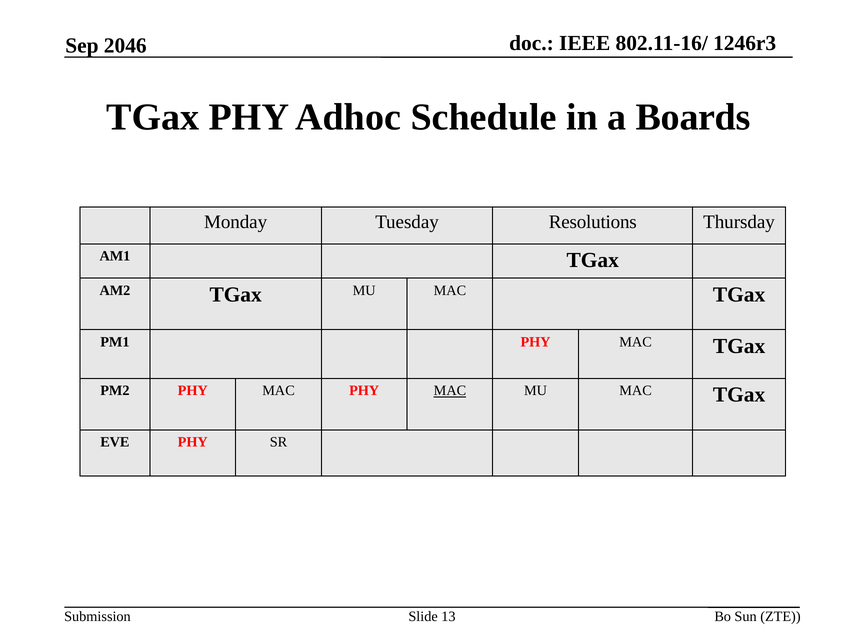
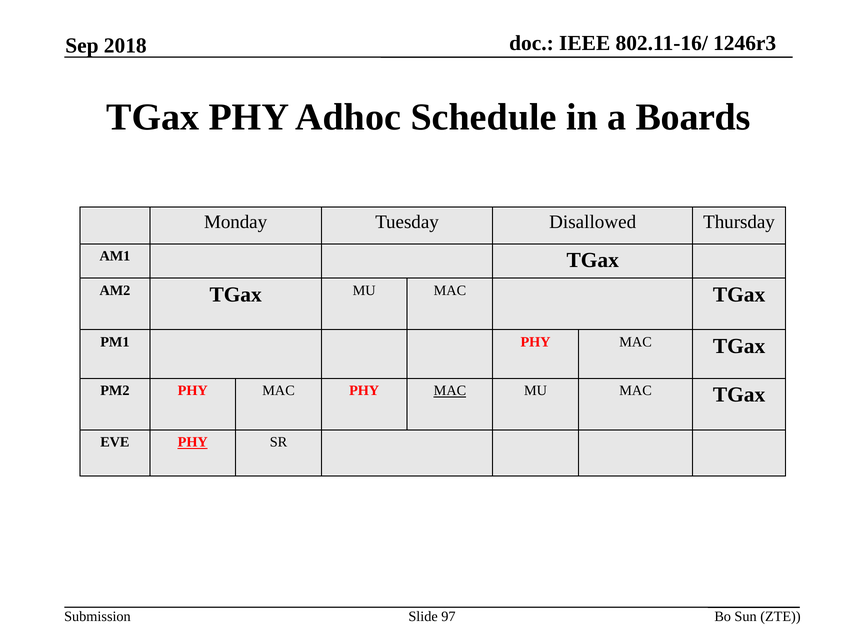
2046: 2046 -> 2018
Resolutions: Resolutions -> Disallowed
PHY at (193, 442) underline: none -> present
13: 13 -> 97
